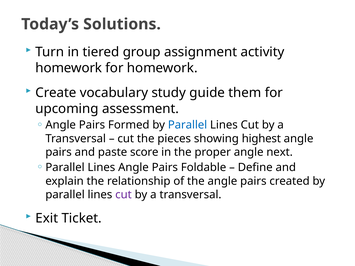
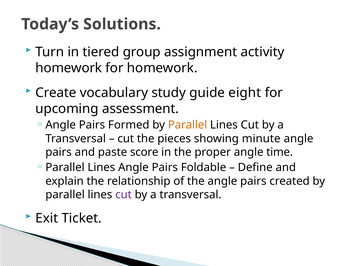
them: them -> eight
Parallel at (188, 125) colour: blue -> orange
highest: highest -> minute
next: next -> time
